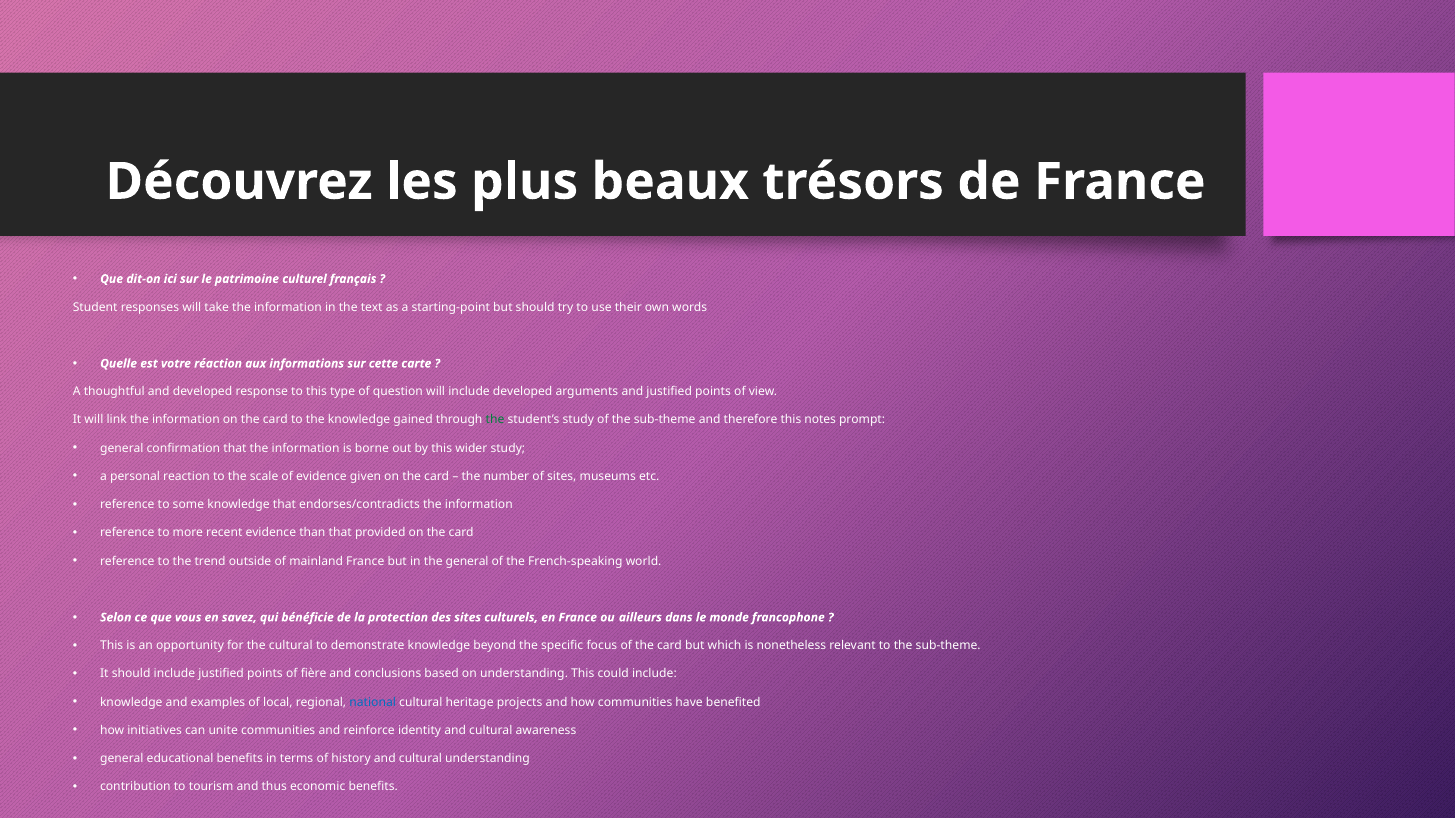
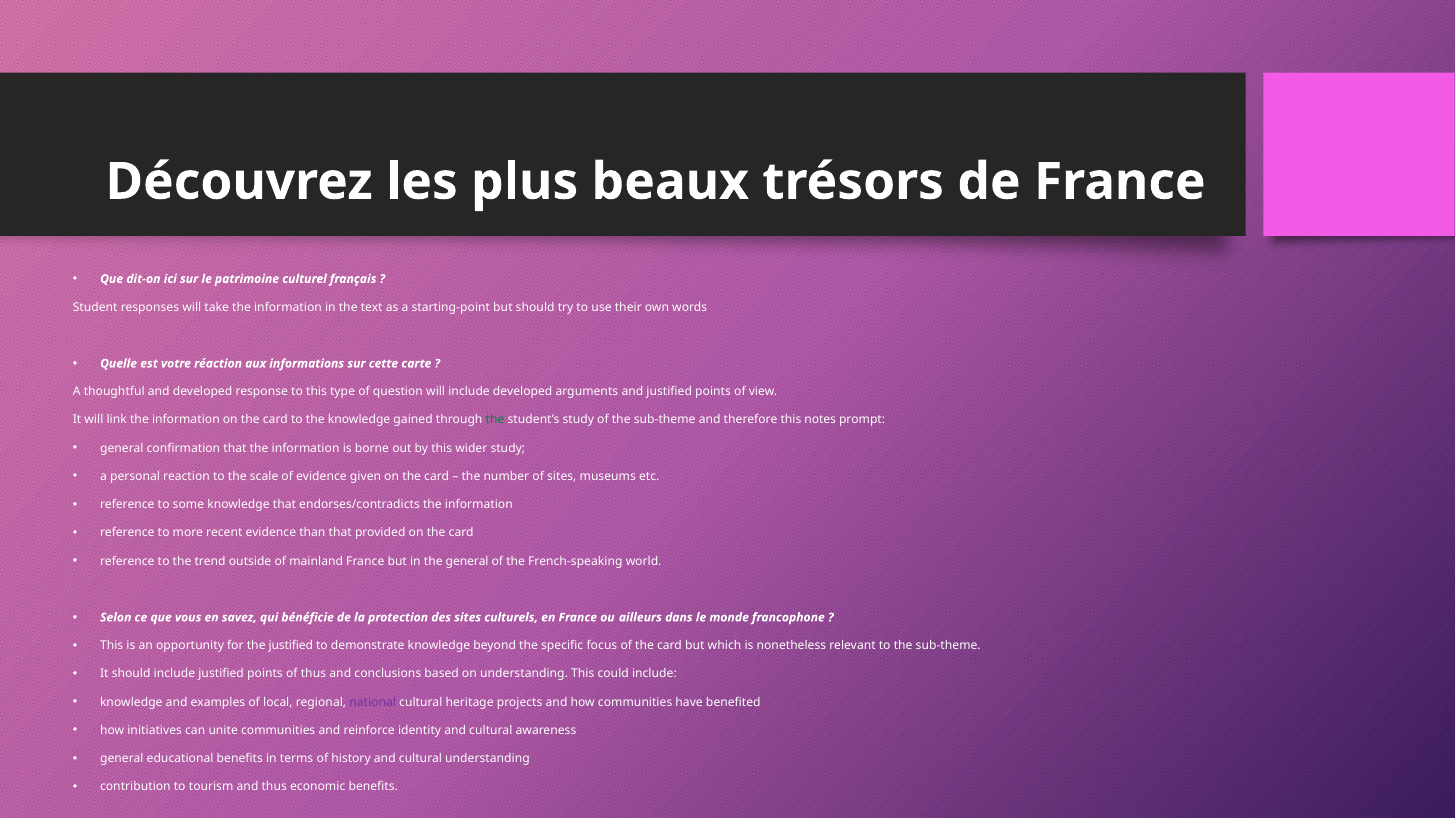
the cultural: cultural -> justified
of fière: fière -> thus
national colour: blue -> purple
